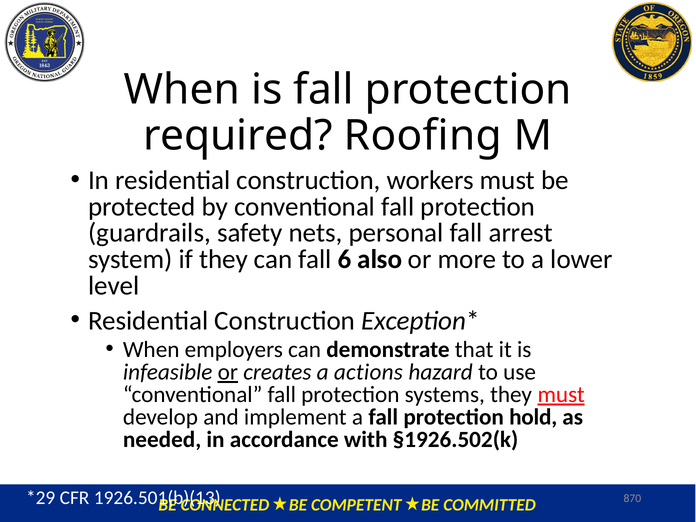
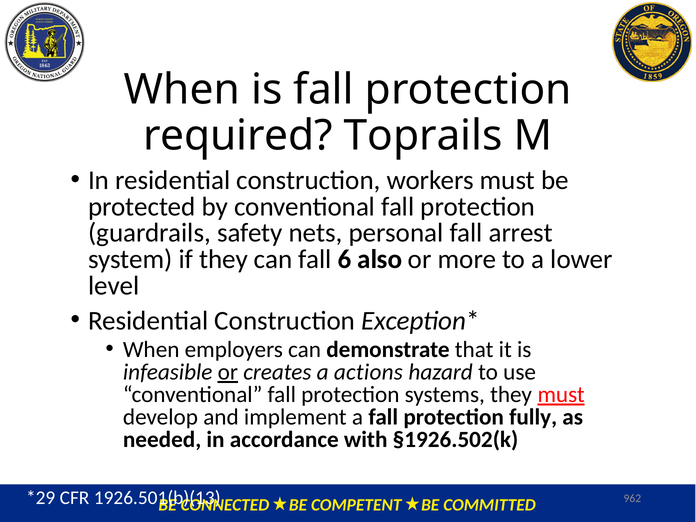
Roofing: Roofing -> Toprails
hold: hold -> fully
870: 870 -> 962
